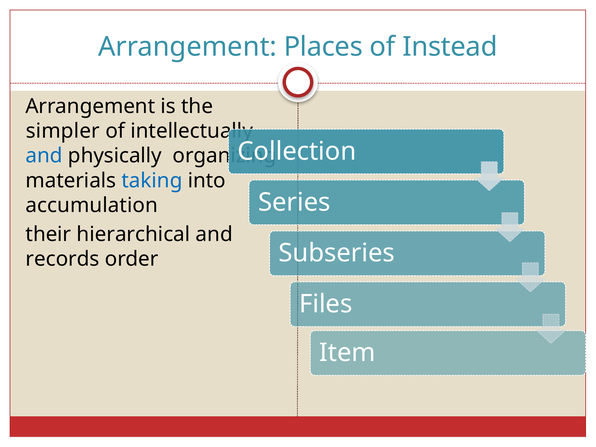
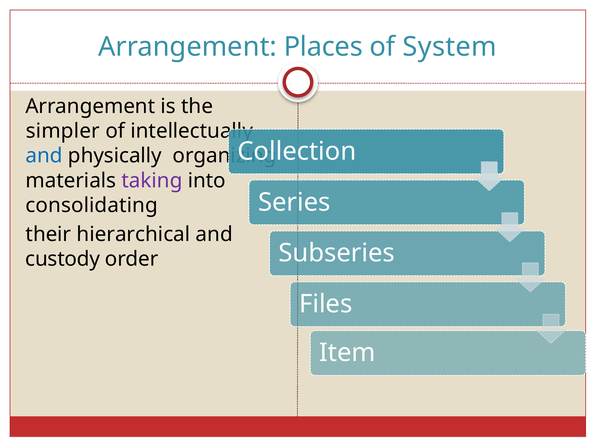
Instead: Instead -> System
taking colour: blue -> purple
accumulation: accumulation -> consolidating
records: records -> custody
